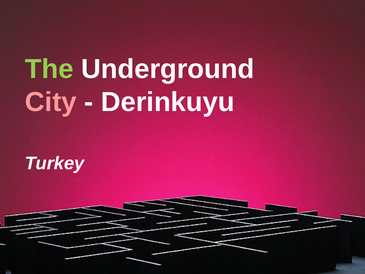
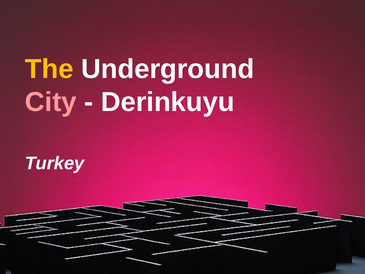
The colour: light green -> yellow
